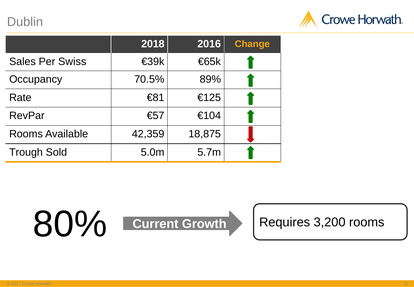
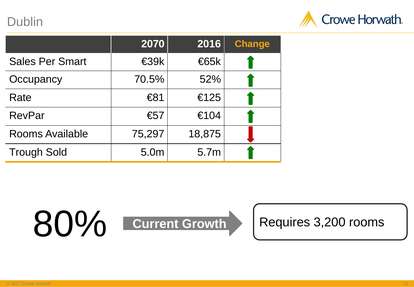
2018: 2018 -> 2070
Swiss: Swiss -> Smart
89%: 89% -> 52%
42,359: 42,359 -> 75,297
